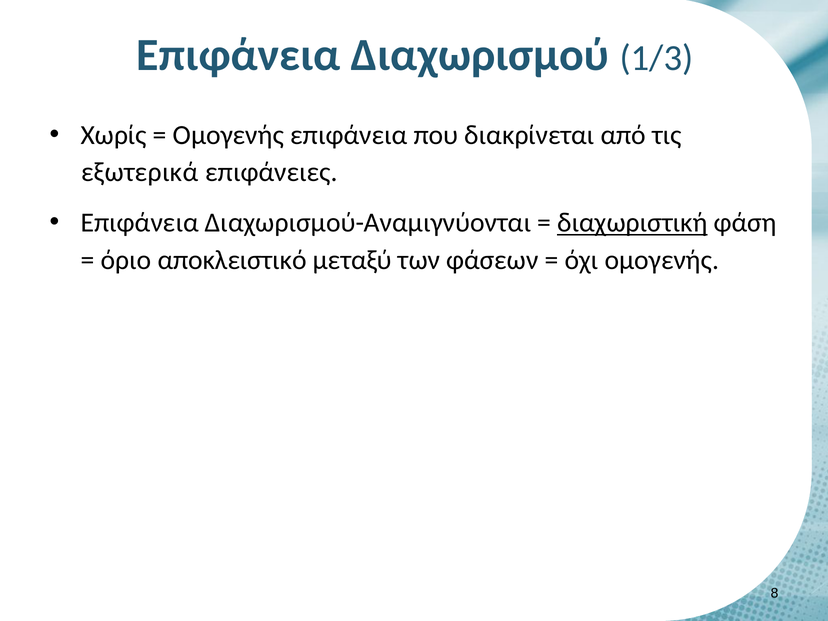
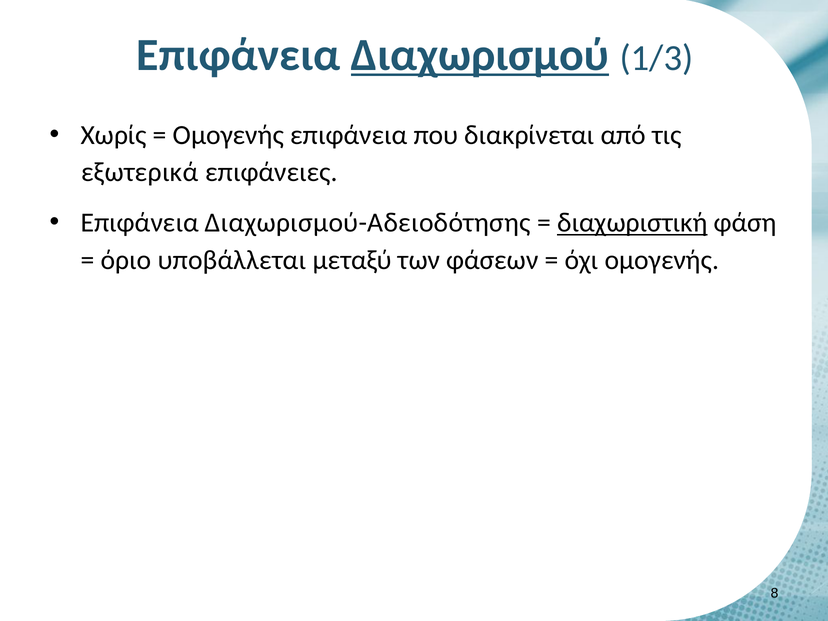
Διαχωρισμού underline: none -> present
Διαχωρισμού-Αναμιγνύονται: Διαχωρισμού-Αναμιγνύονται -> Διαχωρισμού-Αδειοδότησης
αποκλειστικό: αποκλειστικό -> υποβάλλεται
